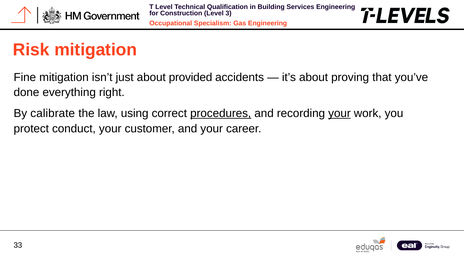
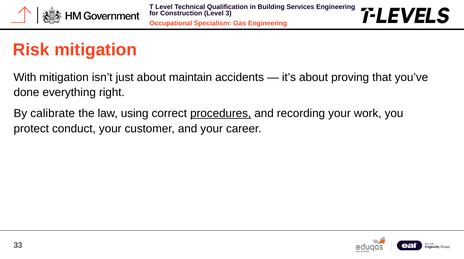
Fine: Fine -> With
provided: provided -> maintain
your at (339, 114) underline: present -> none
